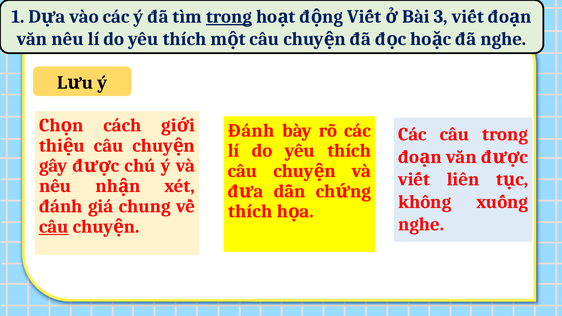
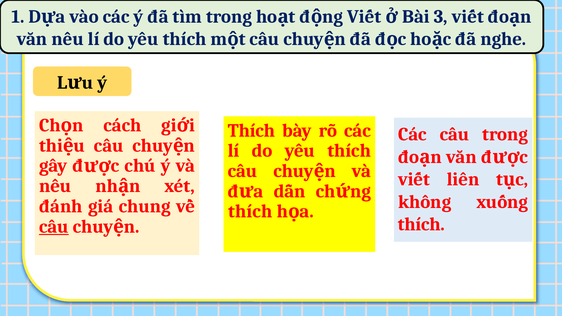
trong at (229, 17) underline: present -> none
Đánh at (251, 131): Đánh -> Thích
nghe at (421, 224): nghe -> thích
